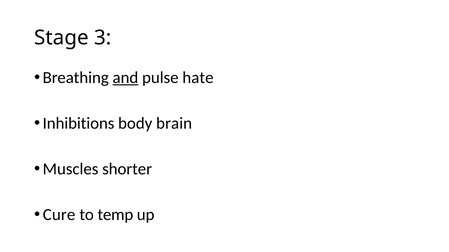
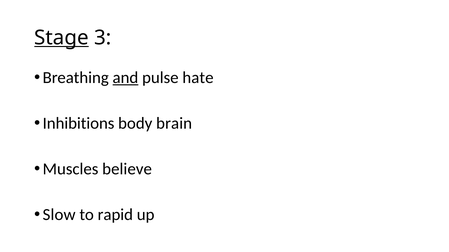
Stage underline: none -> present
shorter: shorter -> believe
Cure: Cure -> Slow
temp: temp -> rapid
